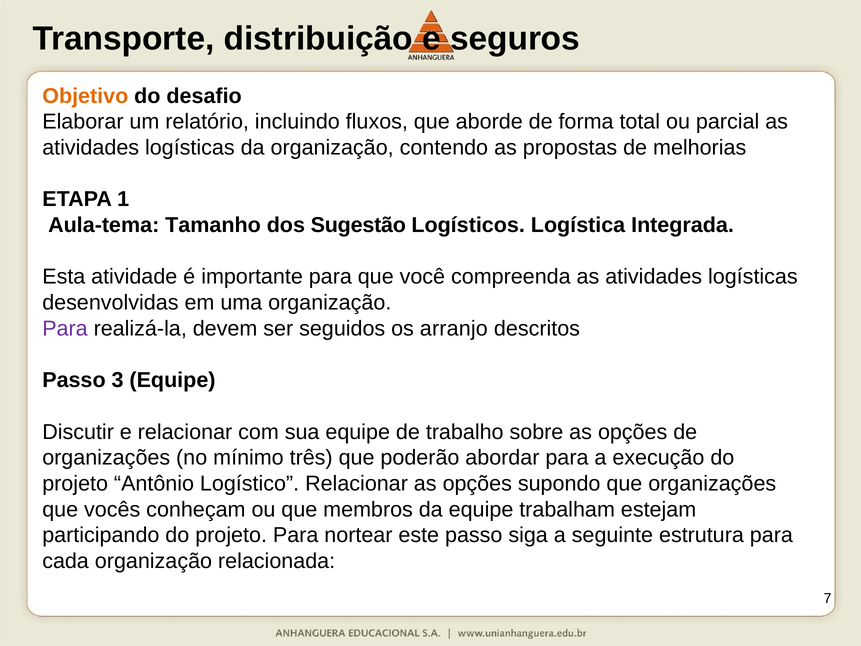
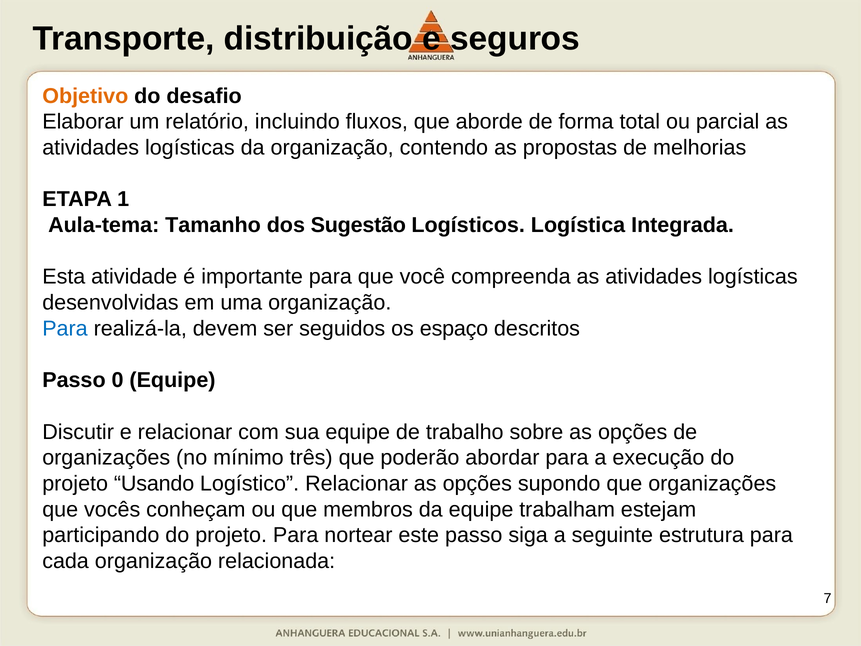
Para at (65, 328) colour: purple -> blue
arranjo: arranjo -> espaço
3: 3 -> 0
Antônio: Antônio -> Usando
